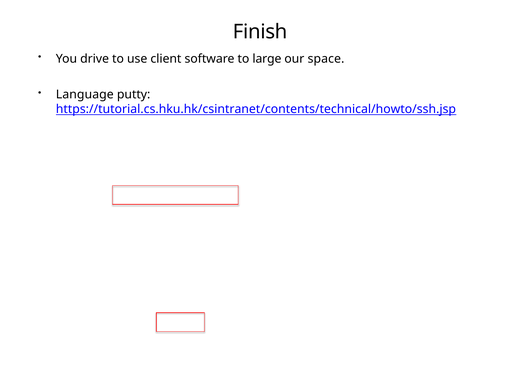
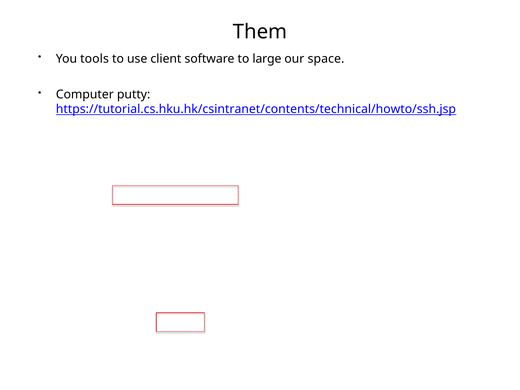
Finish: Finish -> Them
drive: drive -> tools
Language: Language -> Computer
